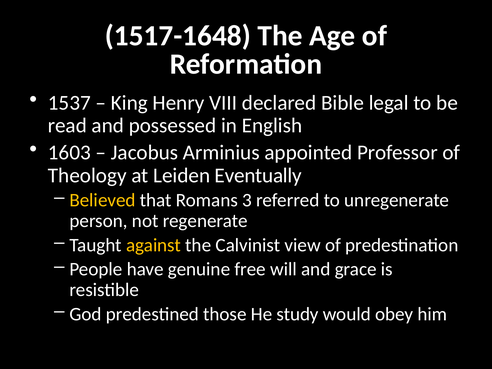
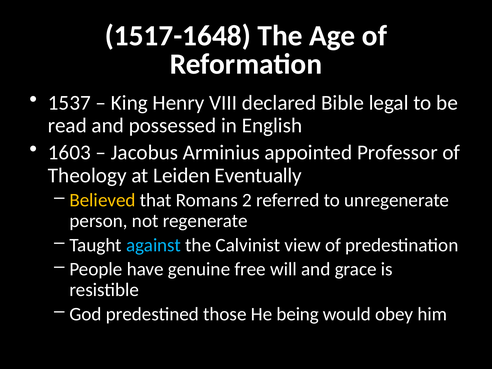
3: 3 -> 2
against colour: yellow -> light blue
study: study -> being
